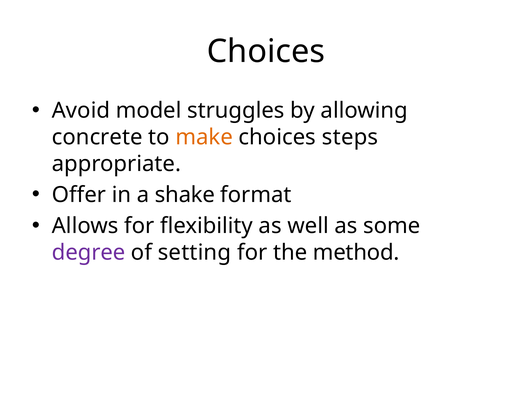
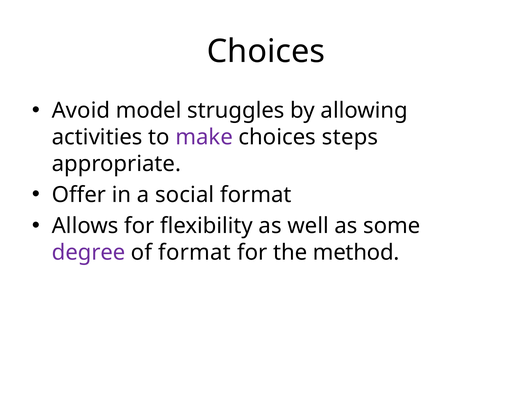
concrete: concrete -> activities
make colour: orange -> purple
shake: shake -> social
of setting: setting -> format
